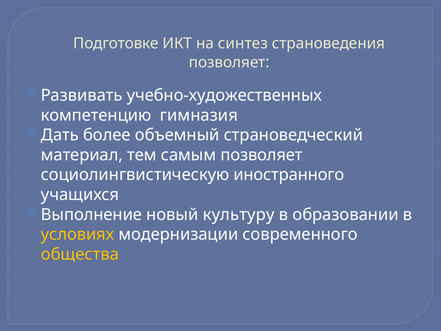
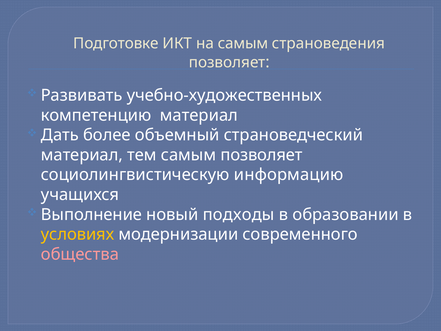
на синтез: синтез -> самым
компетенцию гимназия: гимназия -> материал
иностранного: иностранного -> информацию
культуру: культуру -> подходы
общества colour: yellow -> pink
